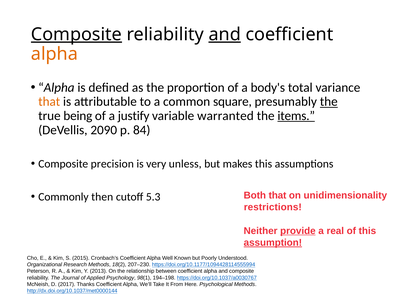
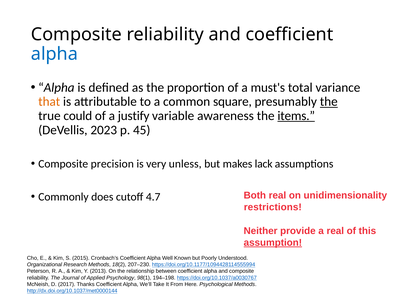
Composite at (76, 34) underline: present -> none
and at (225, 34) underline: present -> none
alpha at (54, 54) colour: orange -> blue
body's: body's -> must's
being: being -> could
warranted: warranted -> awareness
2090: 2090 -> 2023
84: 84 -> 45
makes this: this -> lack
then: then -> does
5.3: 5.3 -> 4.7
Both that: that -> real
provide underline: present -> none
